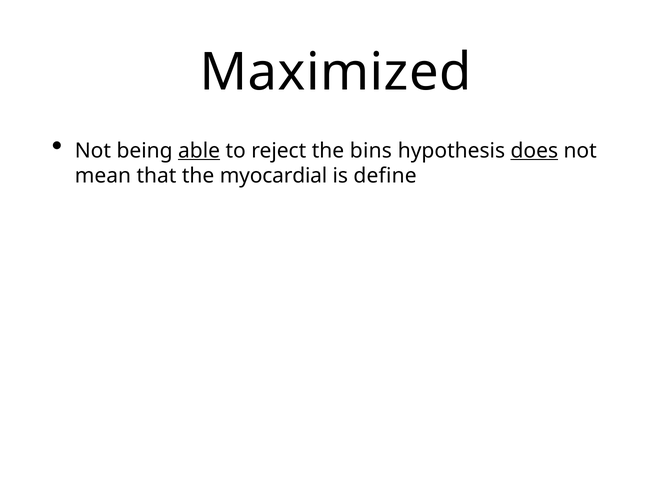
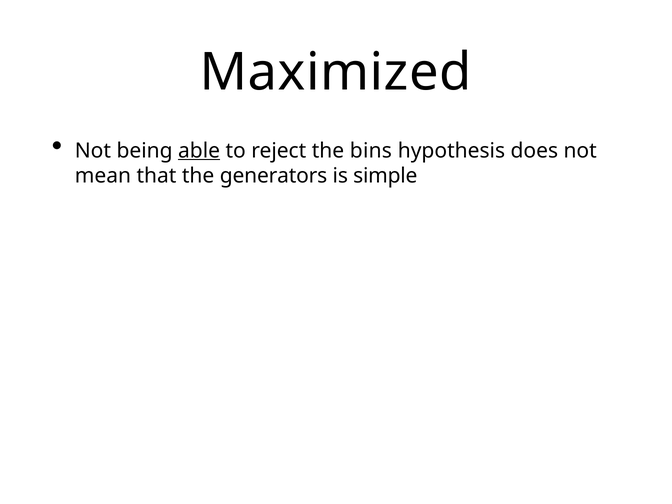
does underline: present -> none
myocardial: myocardial -> generators
define: define -> simple
